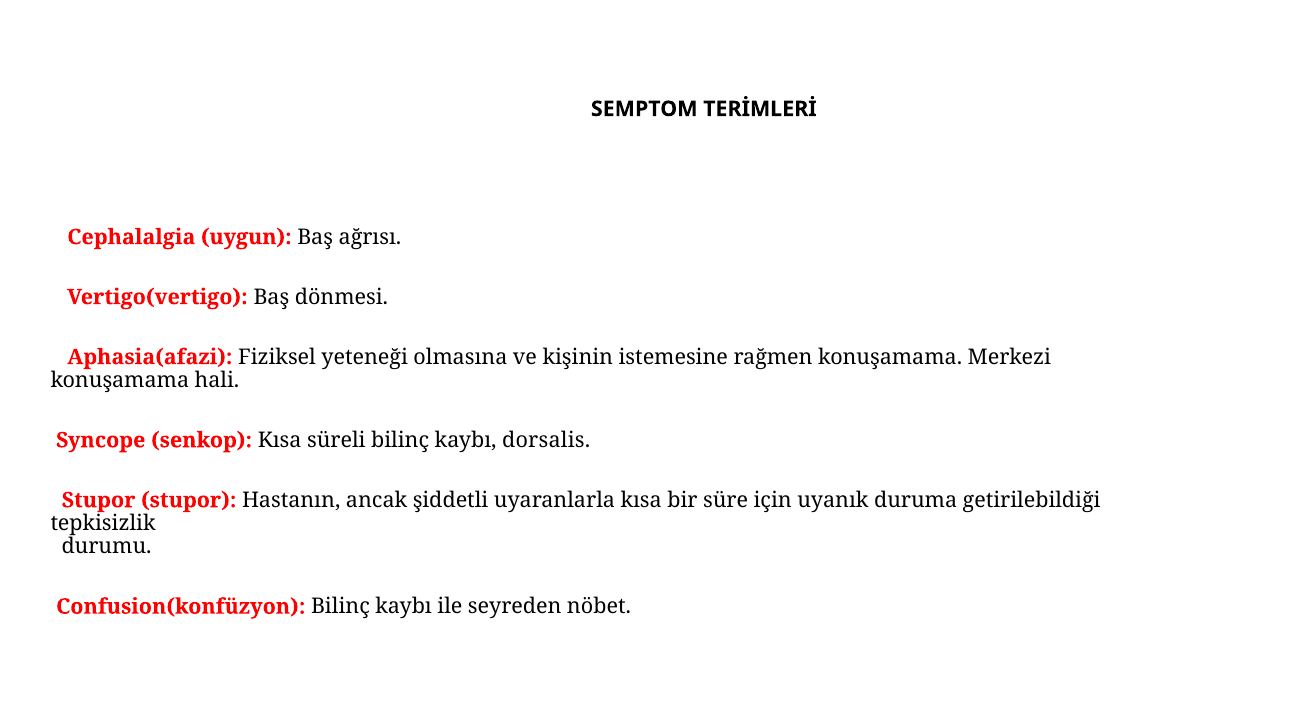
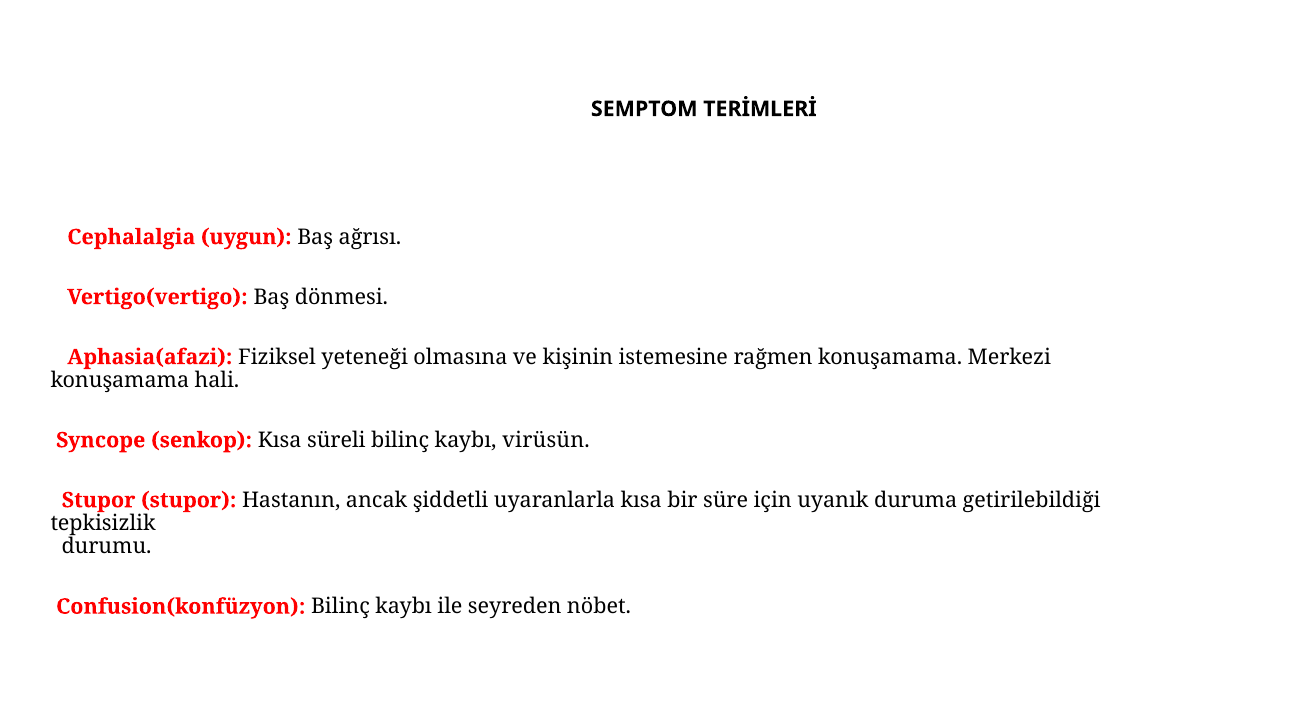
dorsalis: dorsalis -> virüsün
